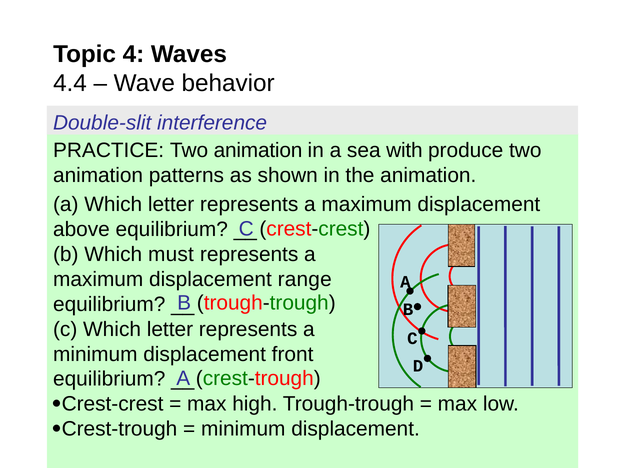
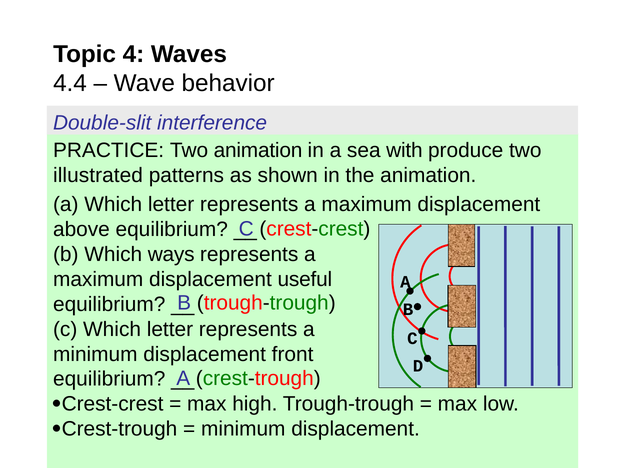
animation at (98, 176): animation -> illustrated
must: must -> ways
range: range -> useful
